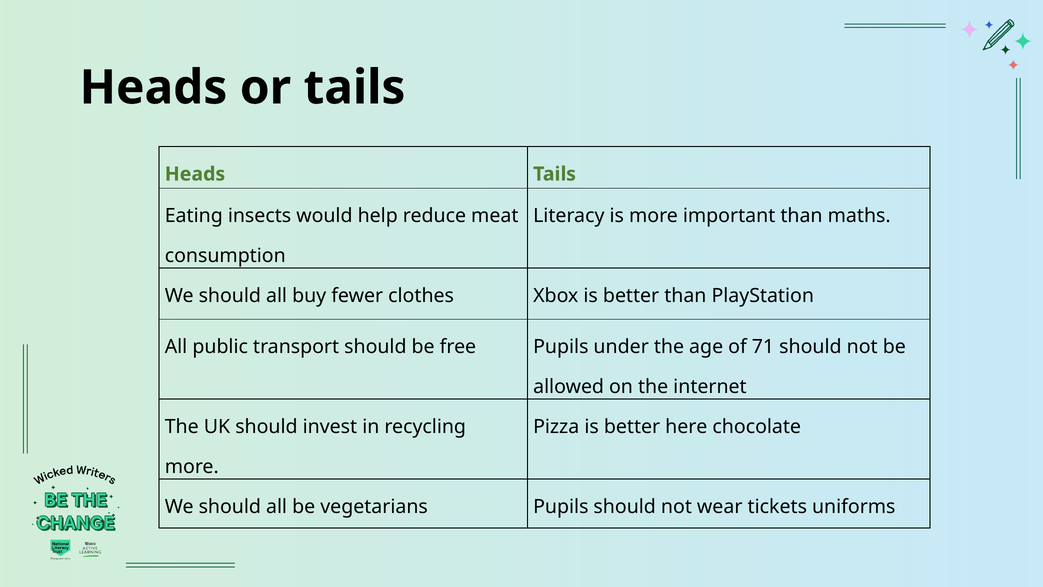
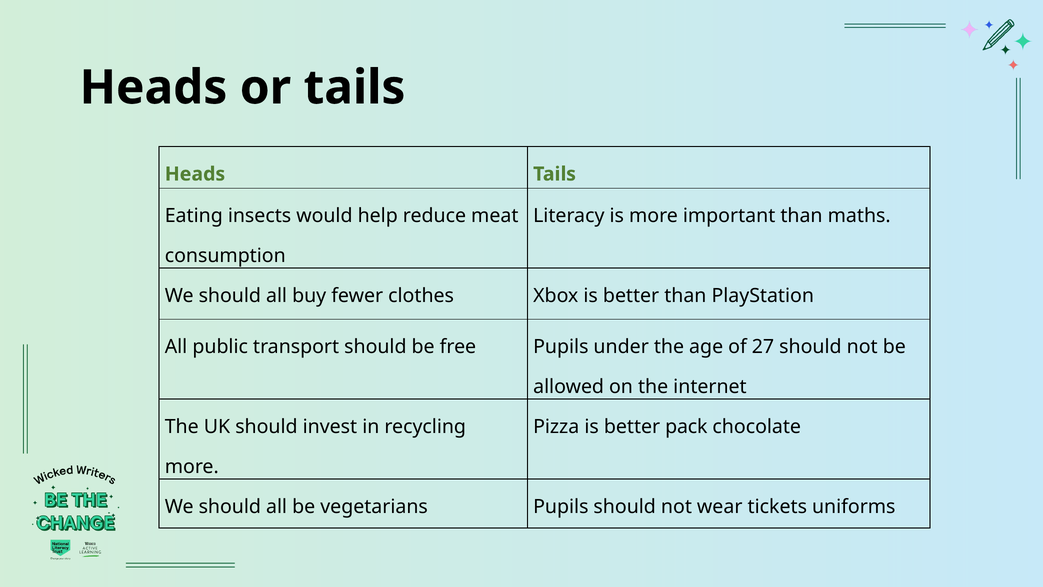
71: 71 -> 27
here: here -> pack
